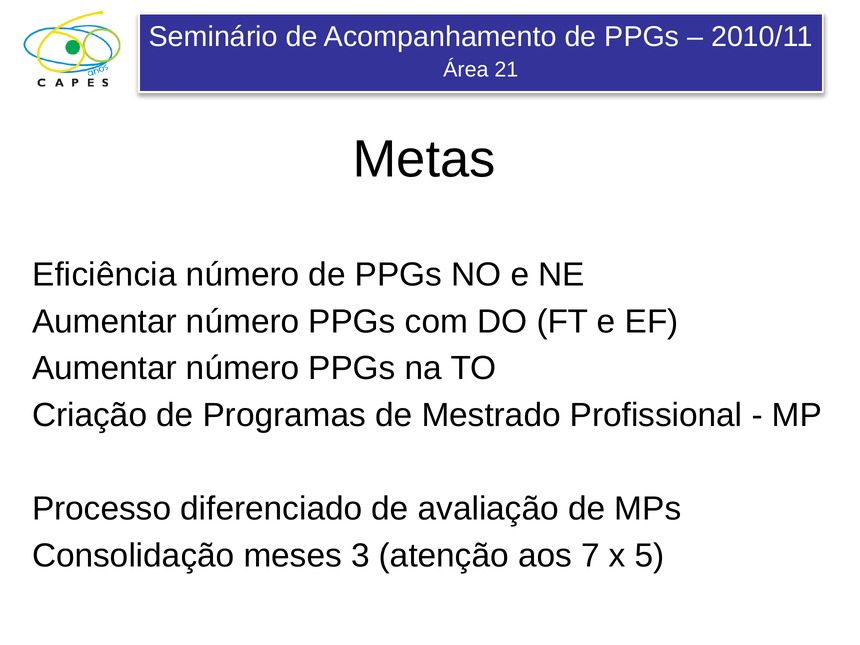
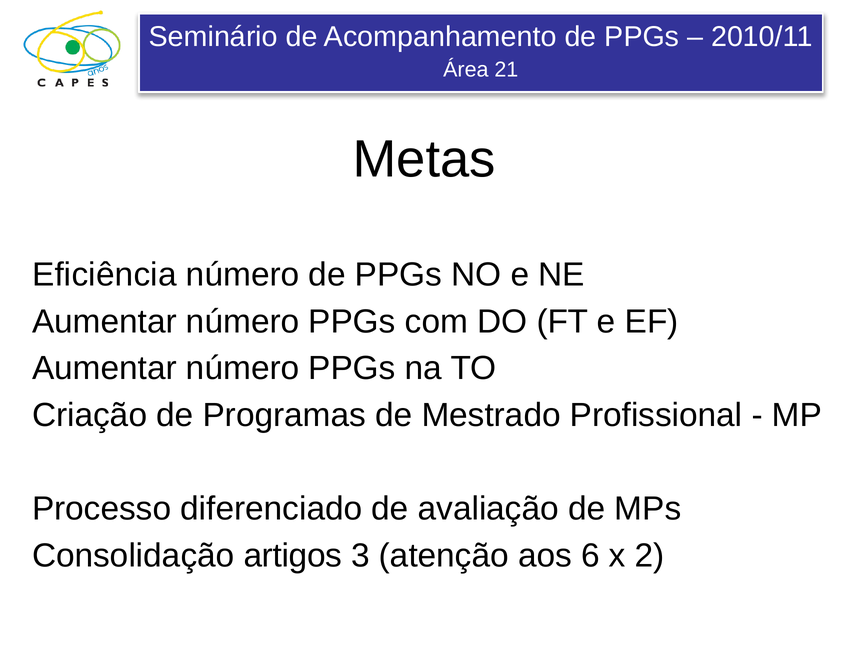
meses: meses -> artigos
7: 7 -> 6
5: 5 -> 2
